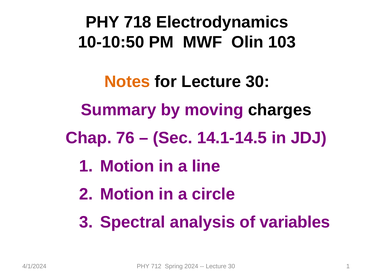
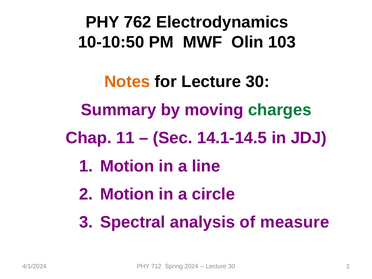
718: 718 -> 762
charges colour: black -> green
76: 76 -> 11
variables: variables -> measure
